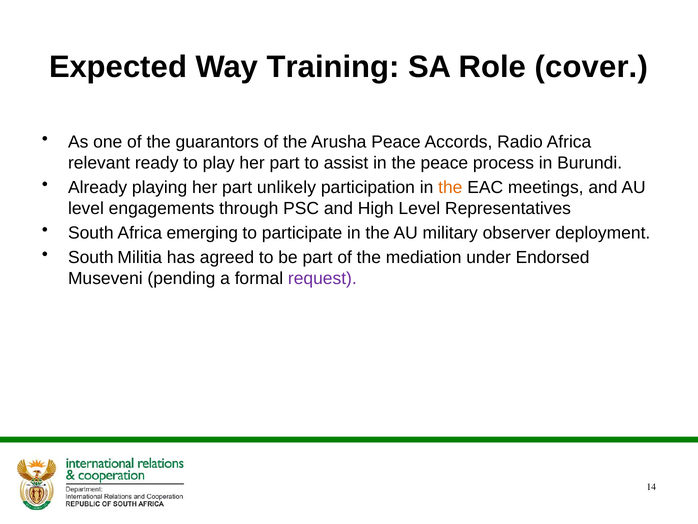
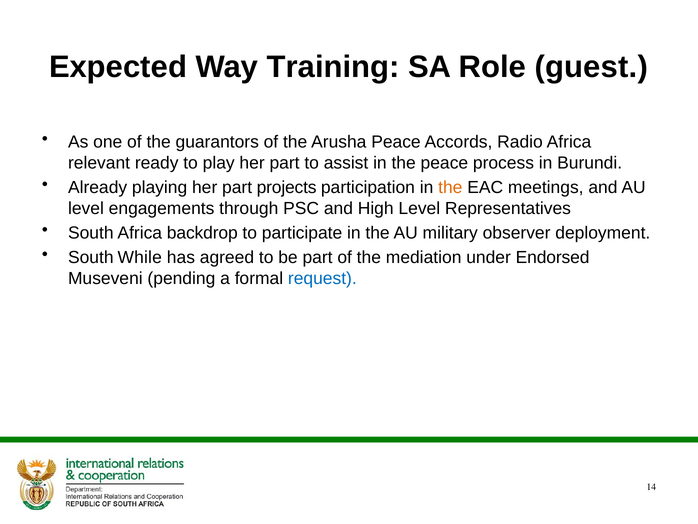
cover: cover -> guest
unlikely: unlikely -> projects
emerging: emerging -> backdrop
Militia: Militia -> While
request colour: purple -> blue
